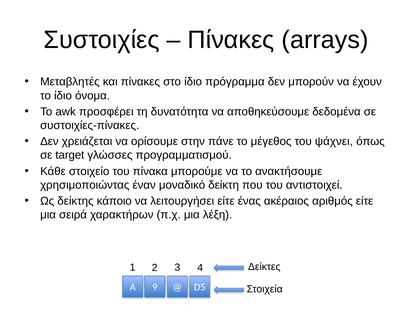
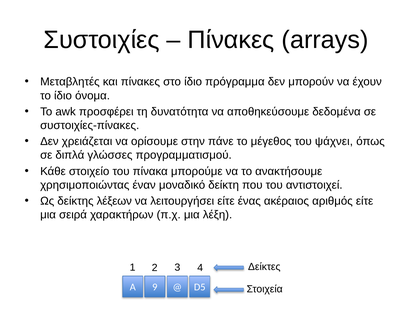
target: target -> διπλά
κάποιο: κάποιο -> λέξεων
